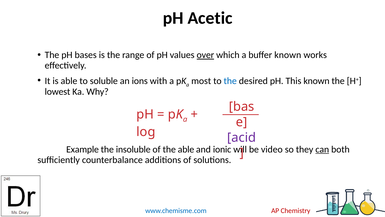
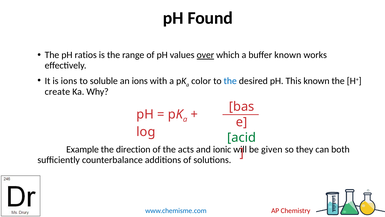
Acetic: Acetic -> Found
bases: bases -> ratios
is able: able -> ions
most: most -> color
lowest: lowest -> create
acid colour: purple -> green
insoluble: insoluble -> direction
the able: able -> acts
video: video -> given
can underline: present -> none
